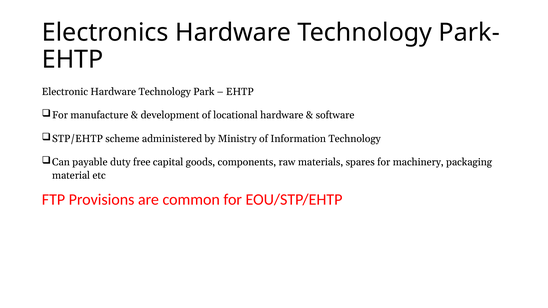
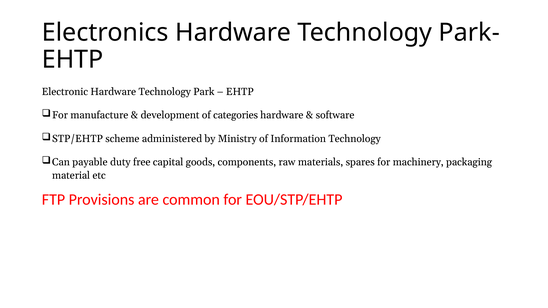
locational: locational -> categories
